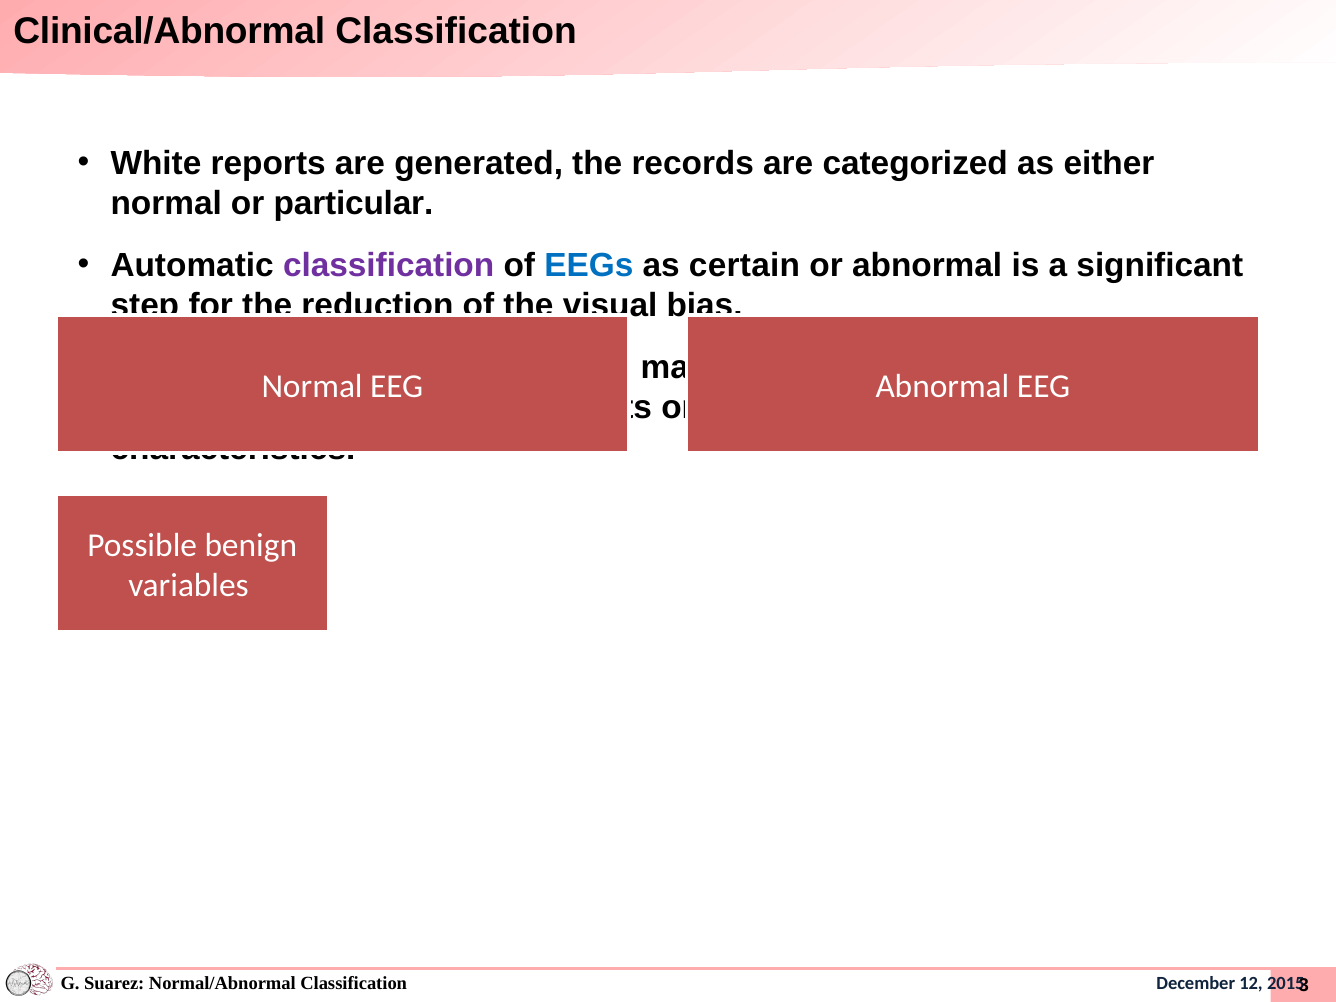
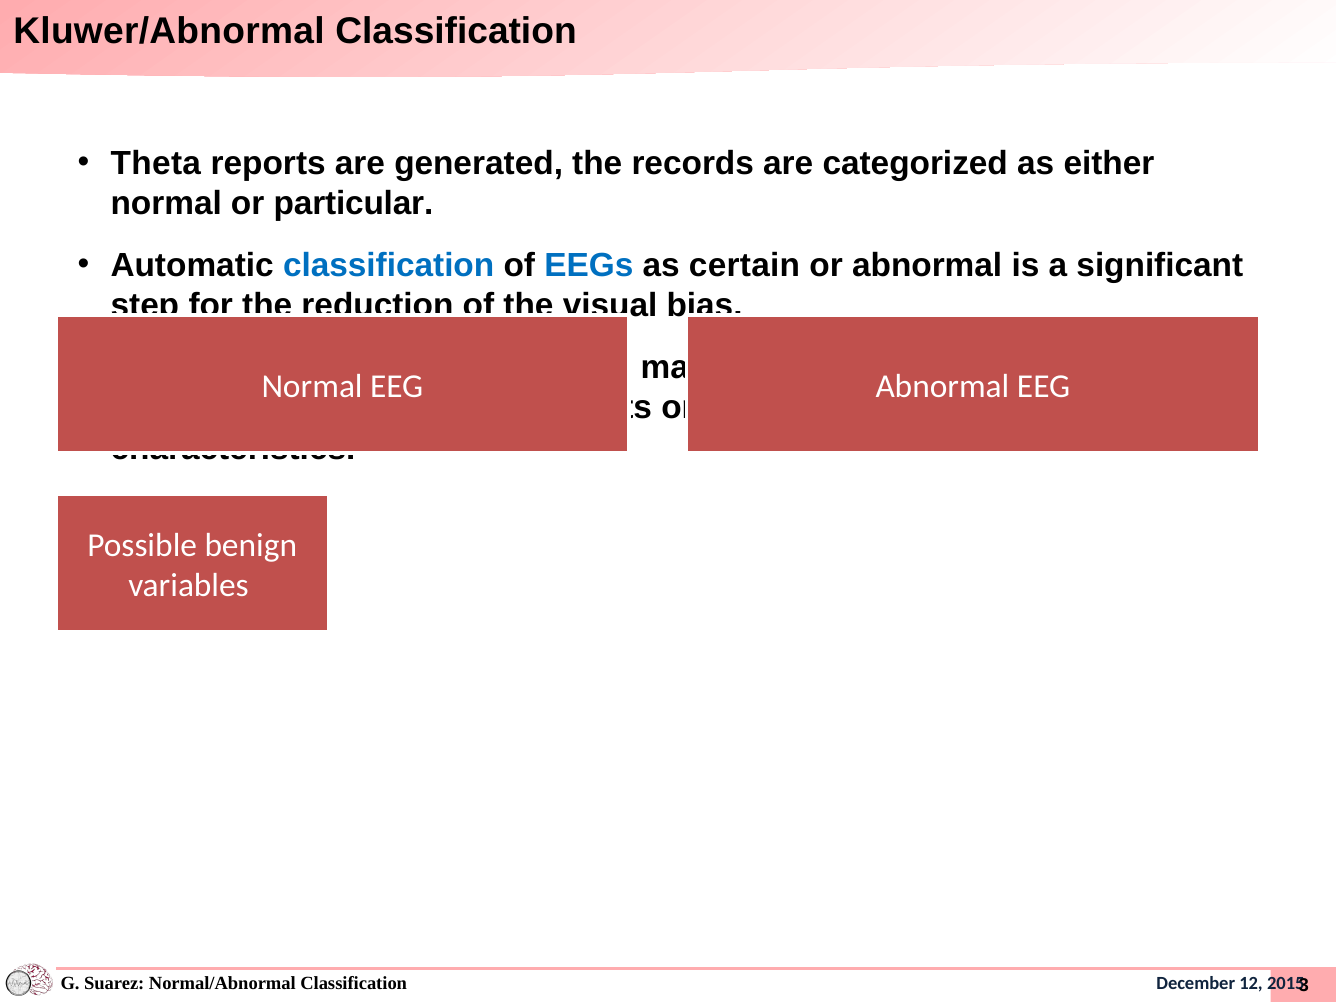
Clinical/Abnormal: Clinical/Abnormal -> Kluwer/Abnormal
White: White -> Theta
classification at (389, 265) colour: purple -> blue
